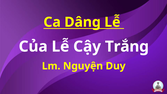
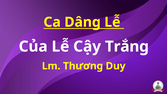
Nguyện: Nguyện -> Thương
